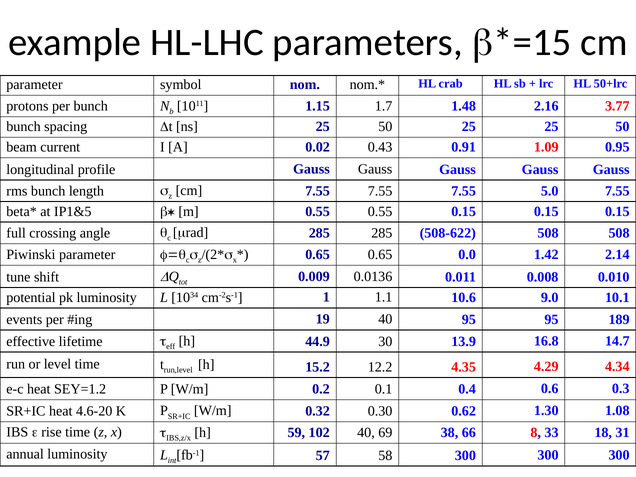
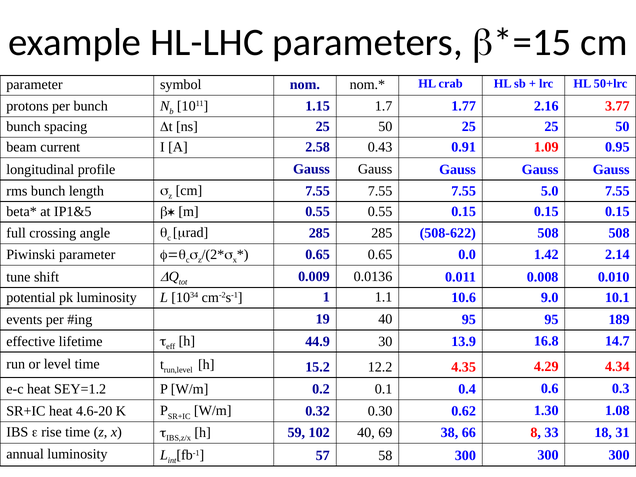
1.48: 1.48 -> 1.77
0.02: 0.02 -> 2.58
